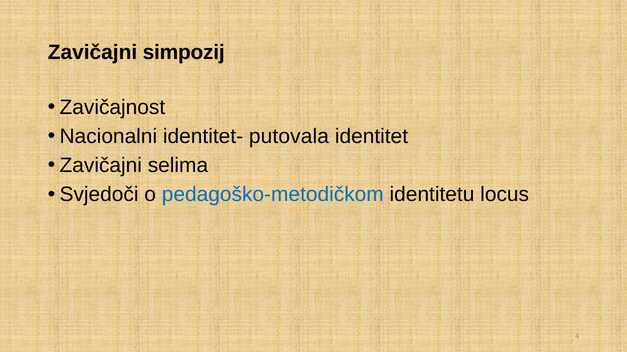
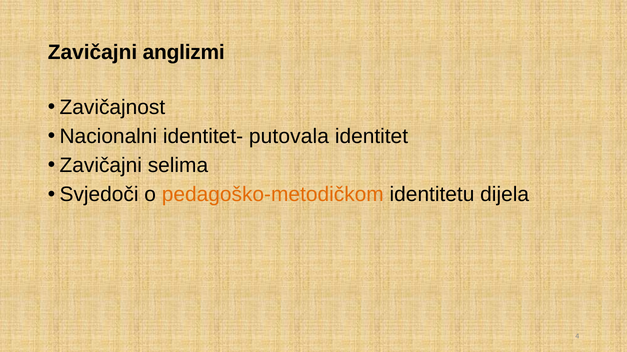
simpozij: simpozij -> anglizmi
pedagoško-metodičkom colour: blue -> orange
locus: locus -> dijela
